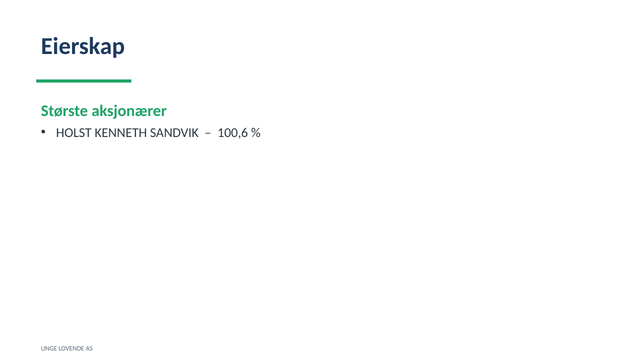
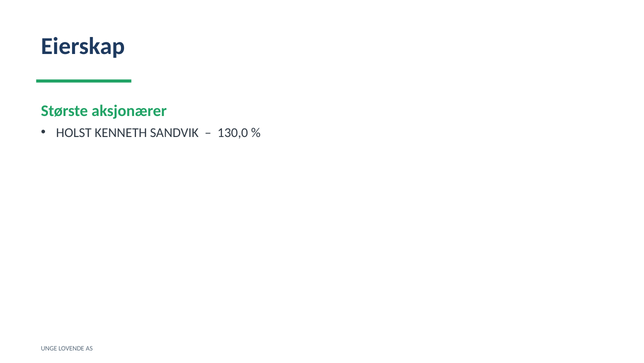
100,6: 100,6 -> 130,0
